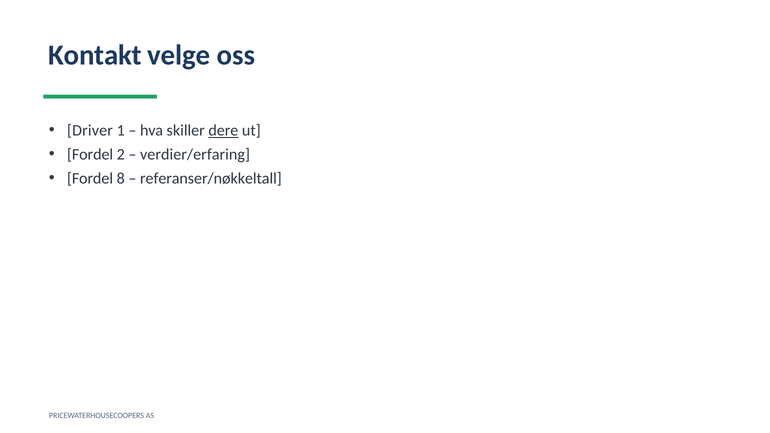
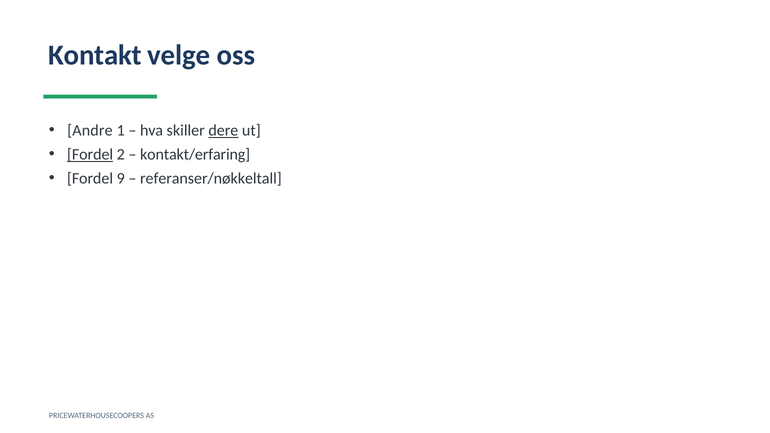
Driver: Driver -> Andre
Fordel at (90, 154) underline: none -> present
verdier/erfaring: verdier/erfaring -> kontakt/erfaring
8: 8 -> 9
